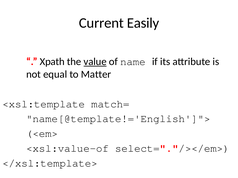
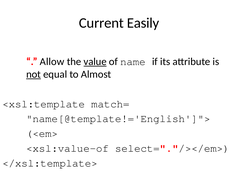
Xpath: Xpath -> Allow
not underline: none -> present
Matter: Matter -> Almost
